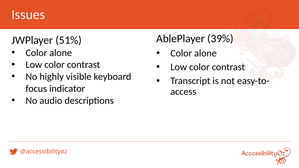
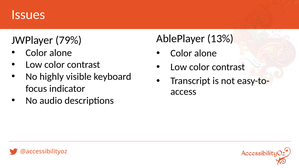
39%: 39% -> 13%
51%: 51% -> 79%
